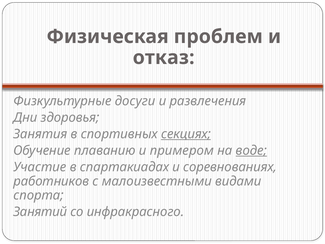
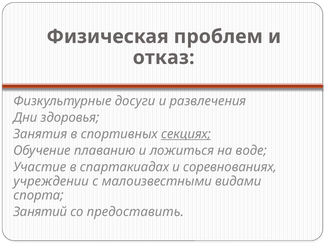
примером: примером -> ложиться
воде underline: present -> none
работников: работников -> учреждении
инфракрасного: инфракрасного -> предоставить
